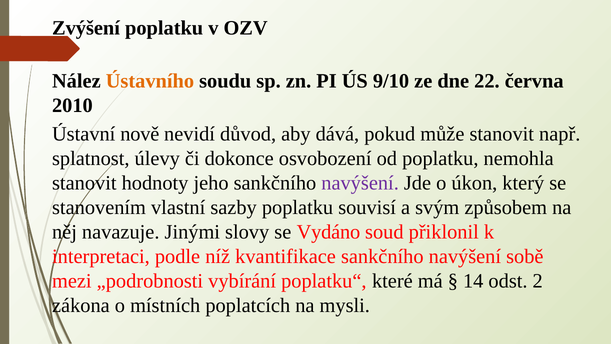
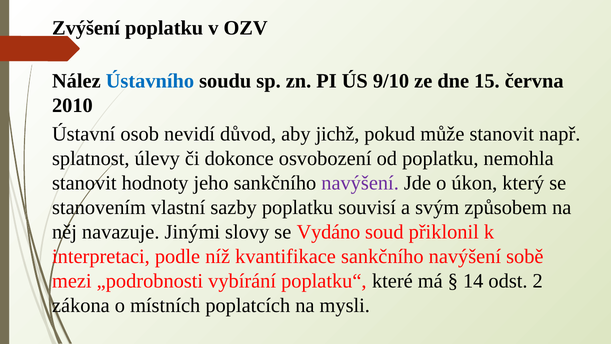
Ústavního colour: orange -> blue
22: 22 -> 15
nově: nově -> osob
dává: dává -> jichž
